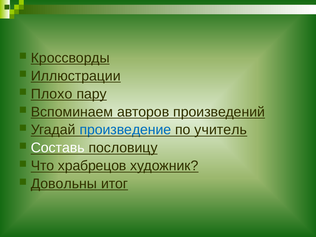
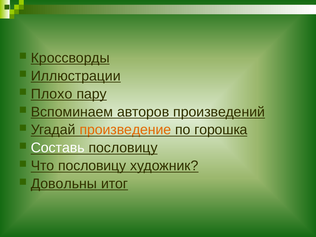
произведение colour: blue -> orange
учитель: учитель -> горошка
Что храбрецов: храбрецов -> пословицу
